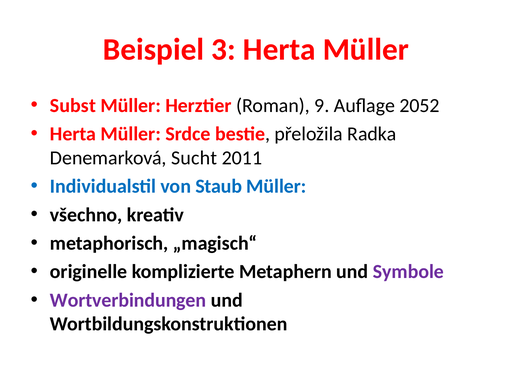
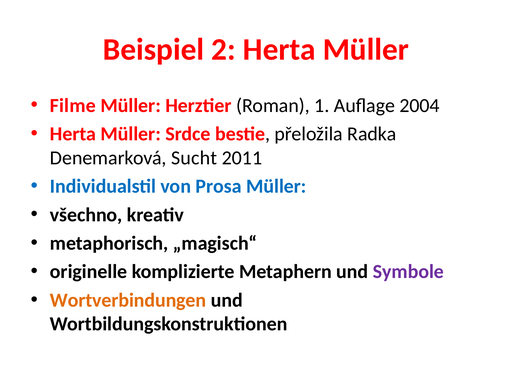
3: 3 -> 2
Subst: Subst -> Filme
9: 9 -> 1
2052: 2052 -> 2004
Staub: Staub -> Prosa
Wortverbindungen colour: purple -> orange
